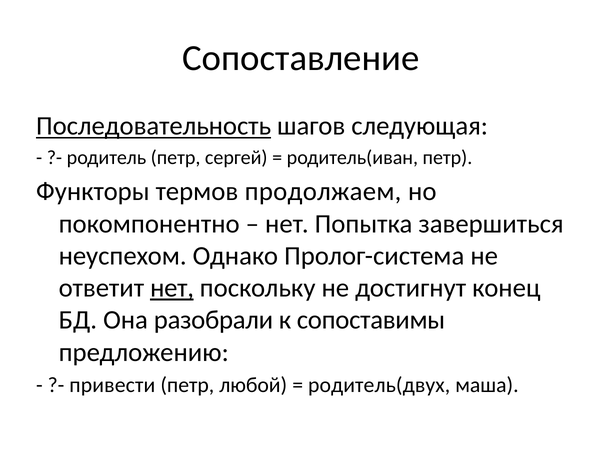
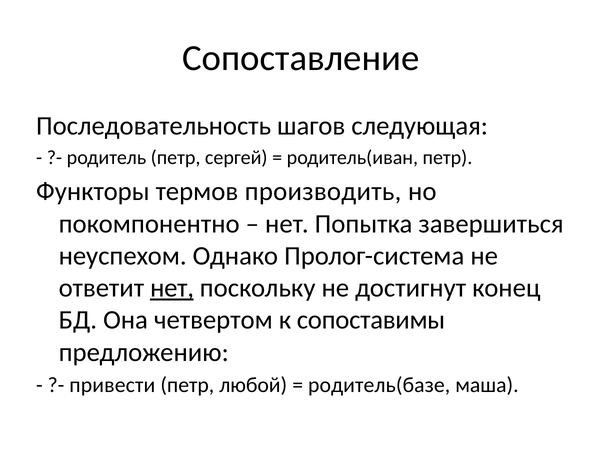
Последовательность underline: present -> none
продолжаем: продолжаем -> производить
разобрали: разобрали -> четвертом
родитель(двух: родитель(двух -> родитель(базе
